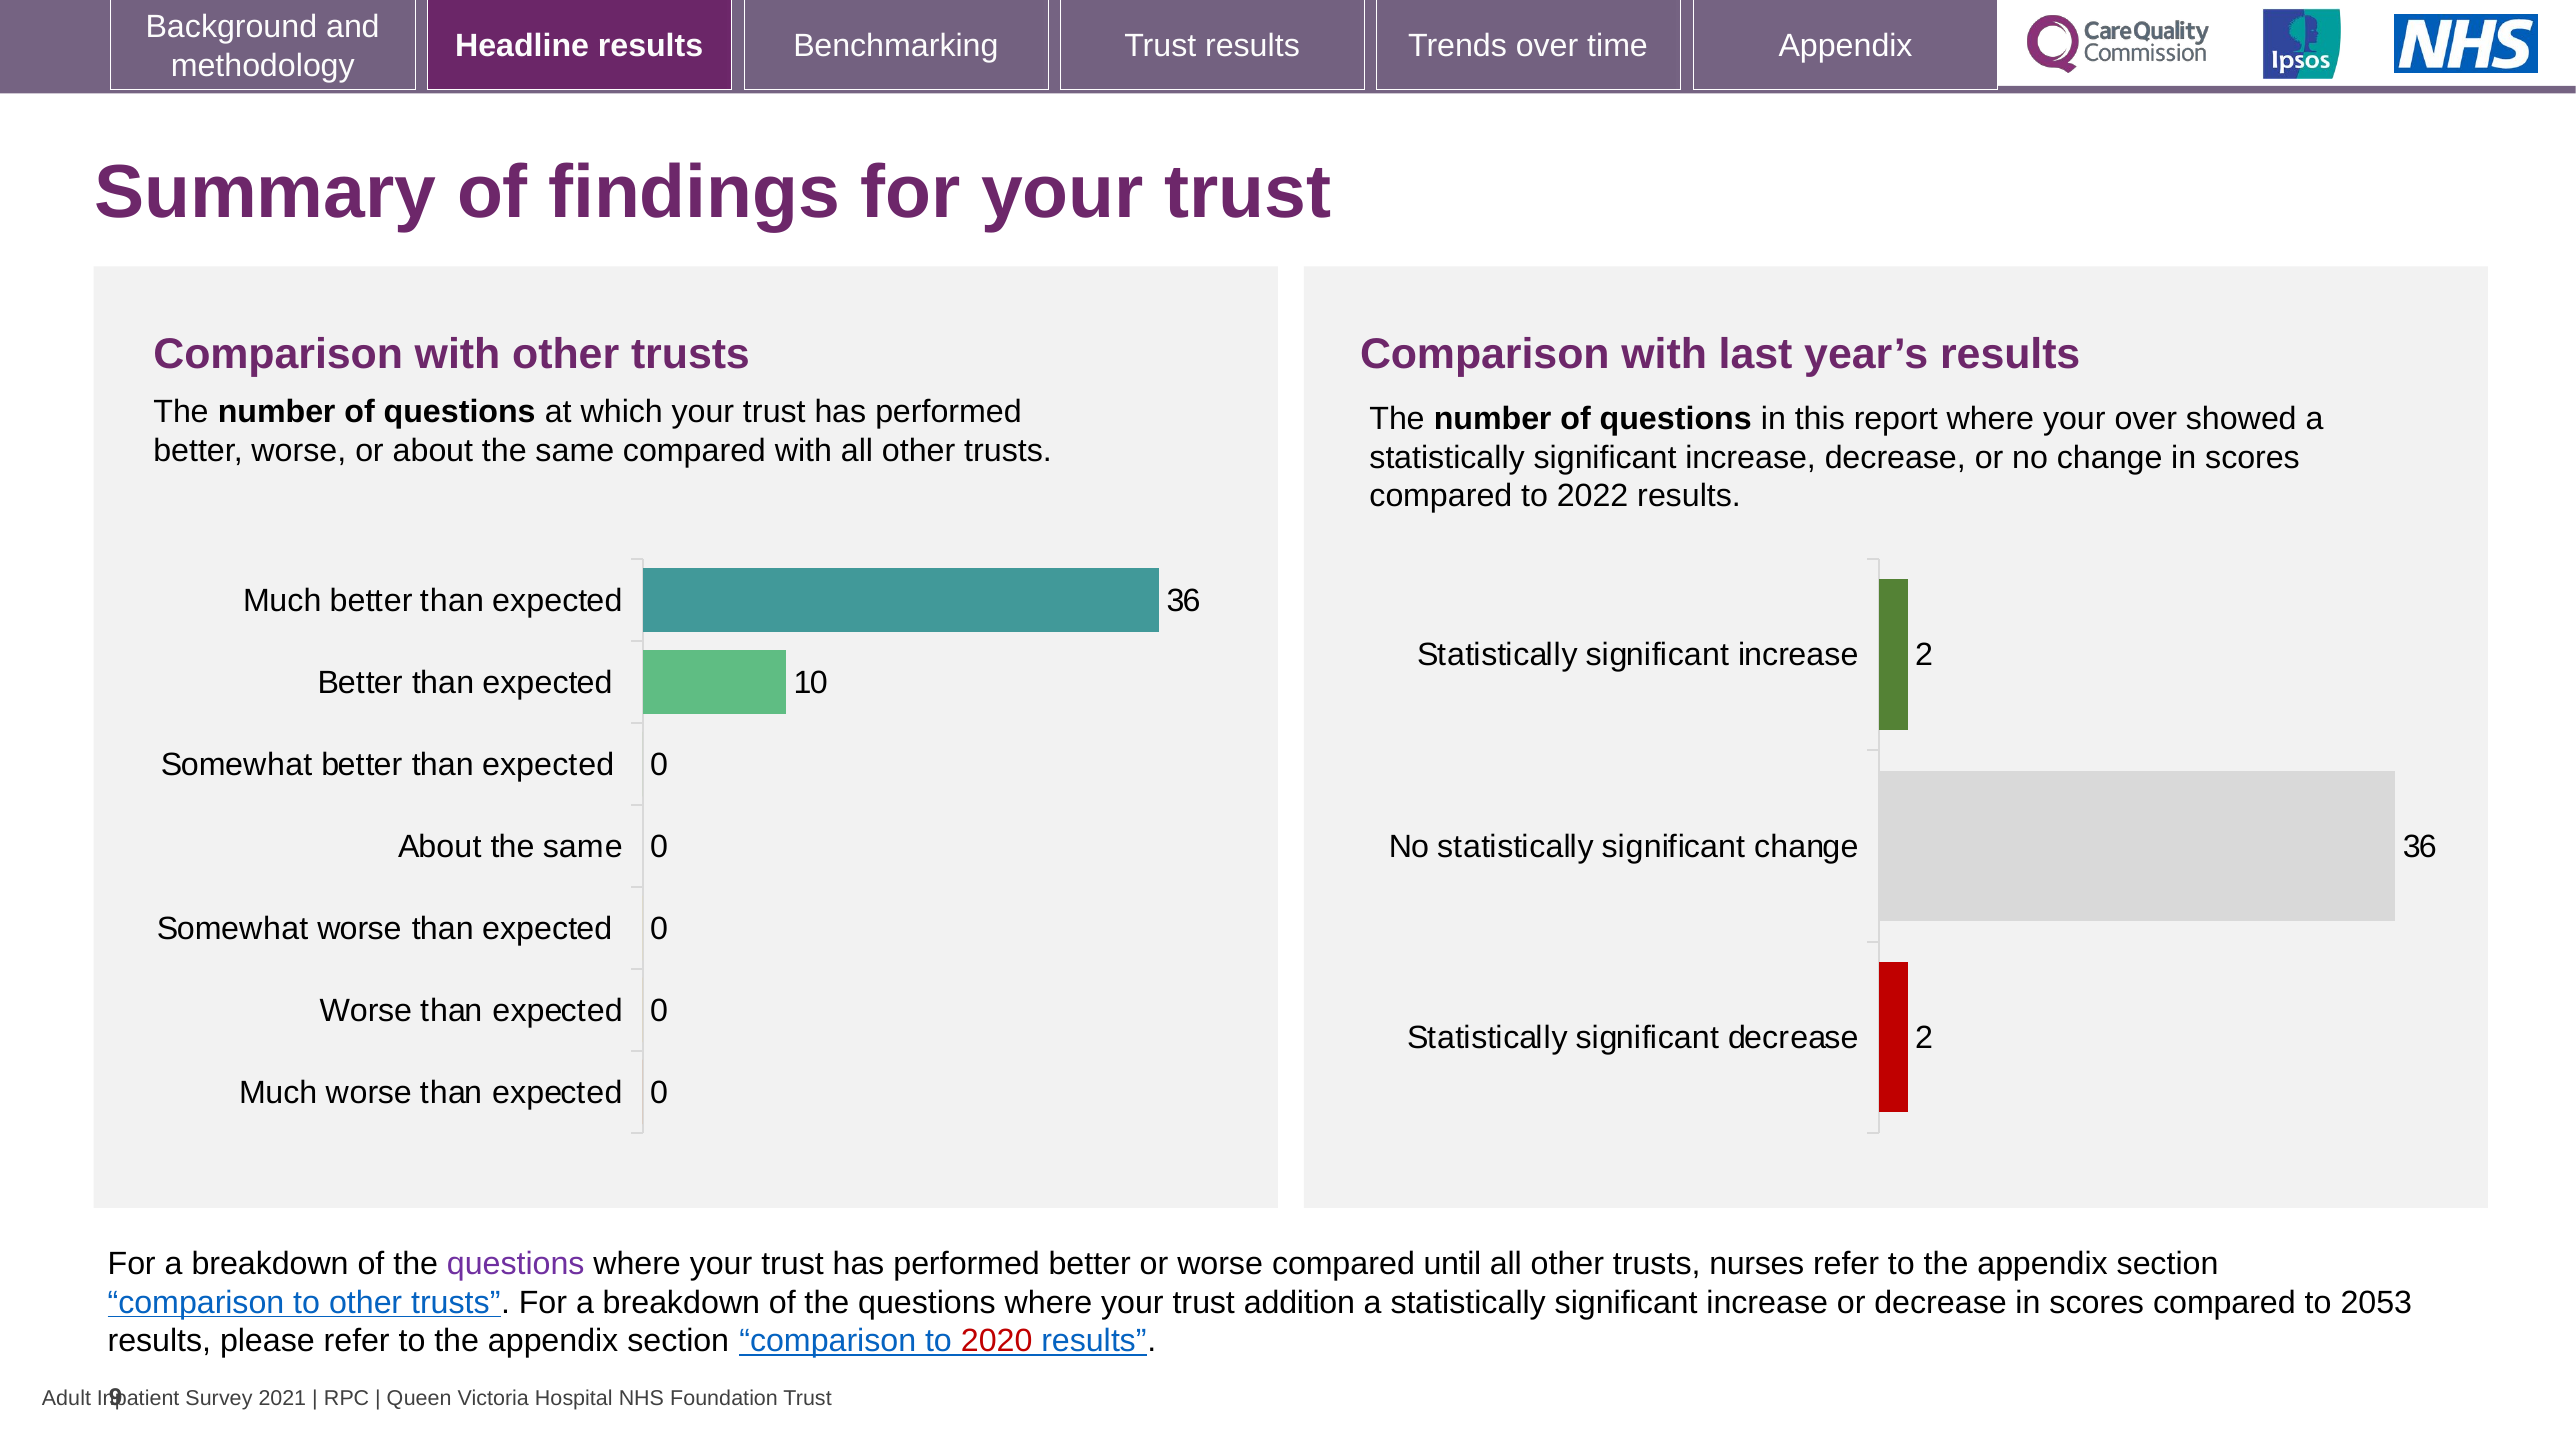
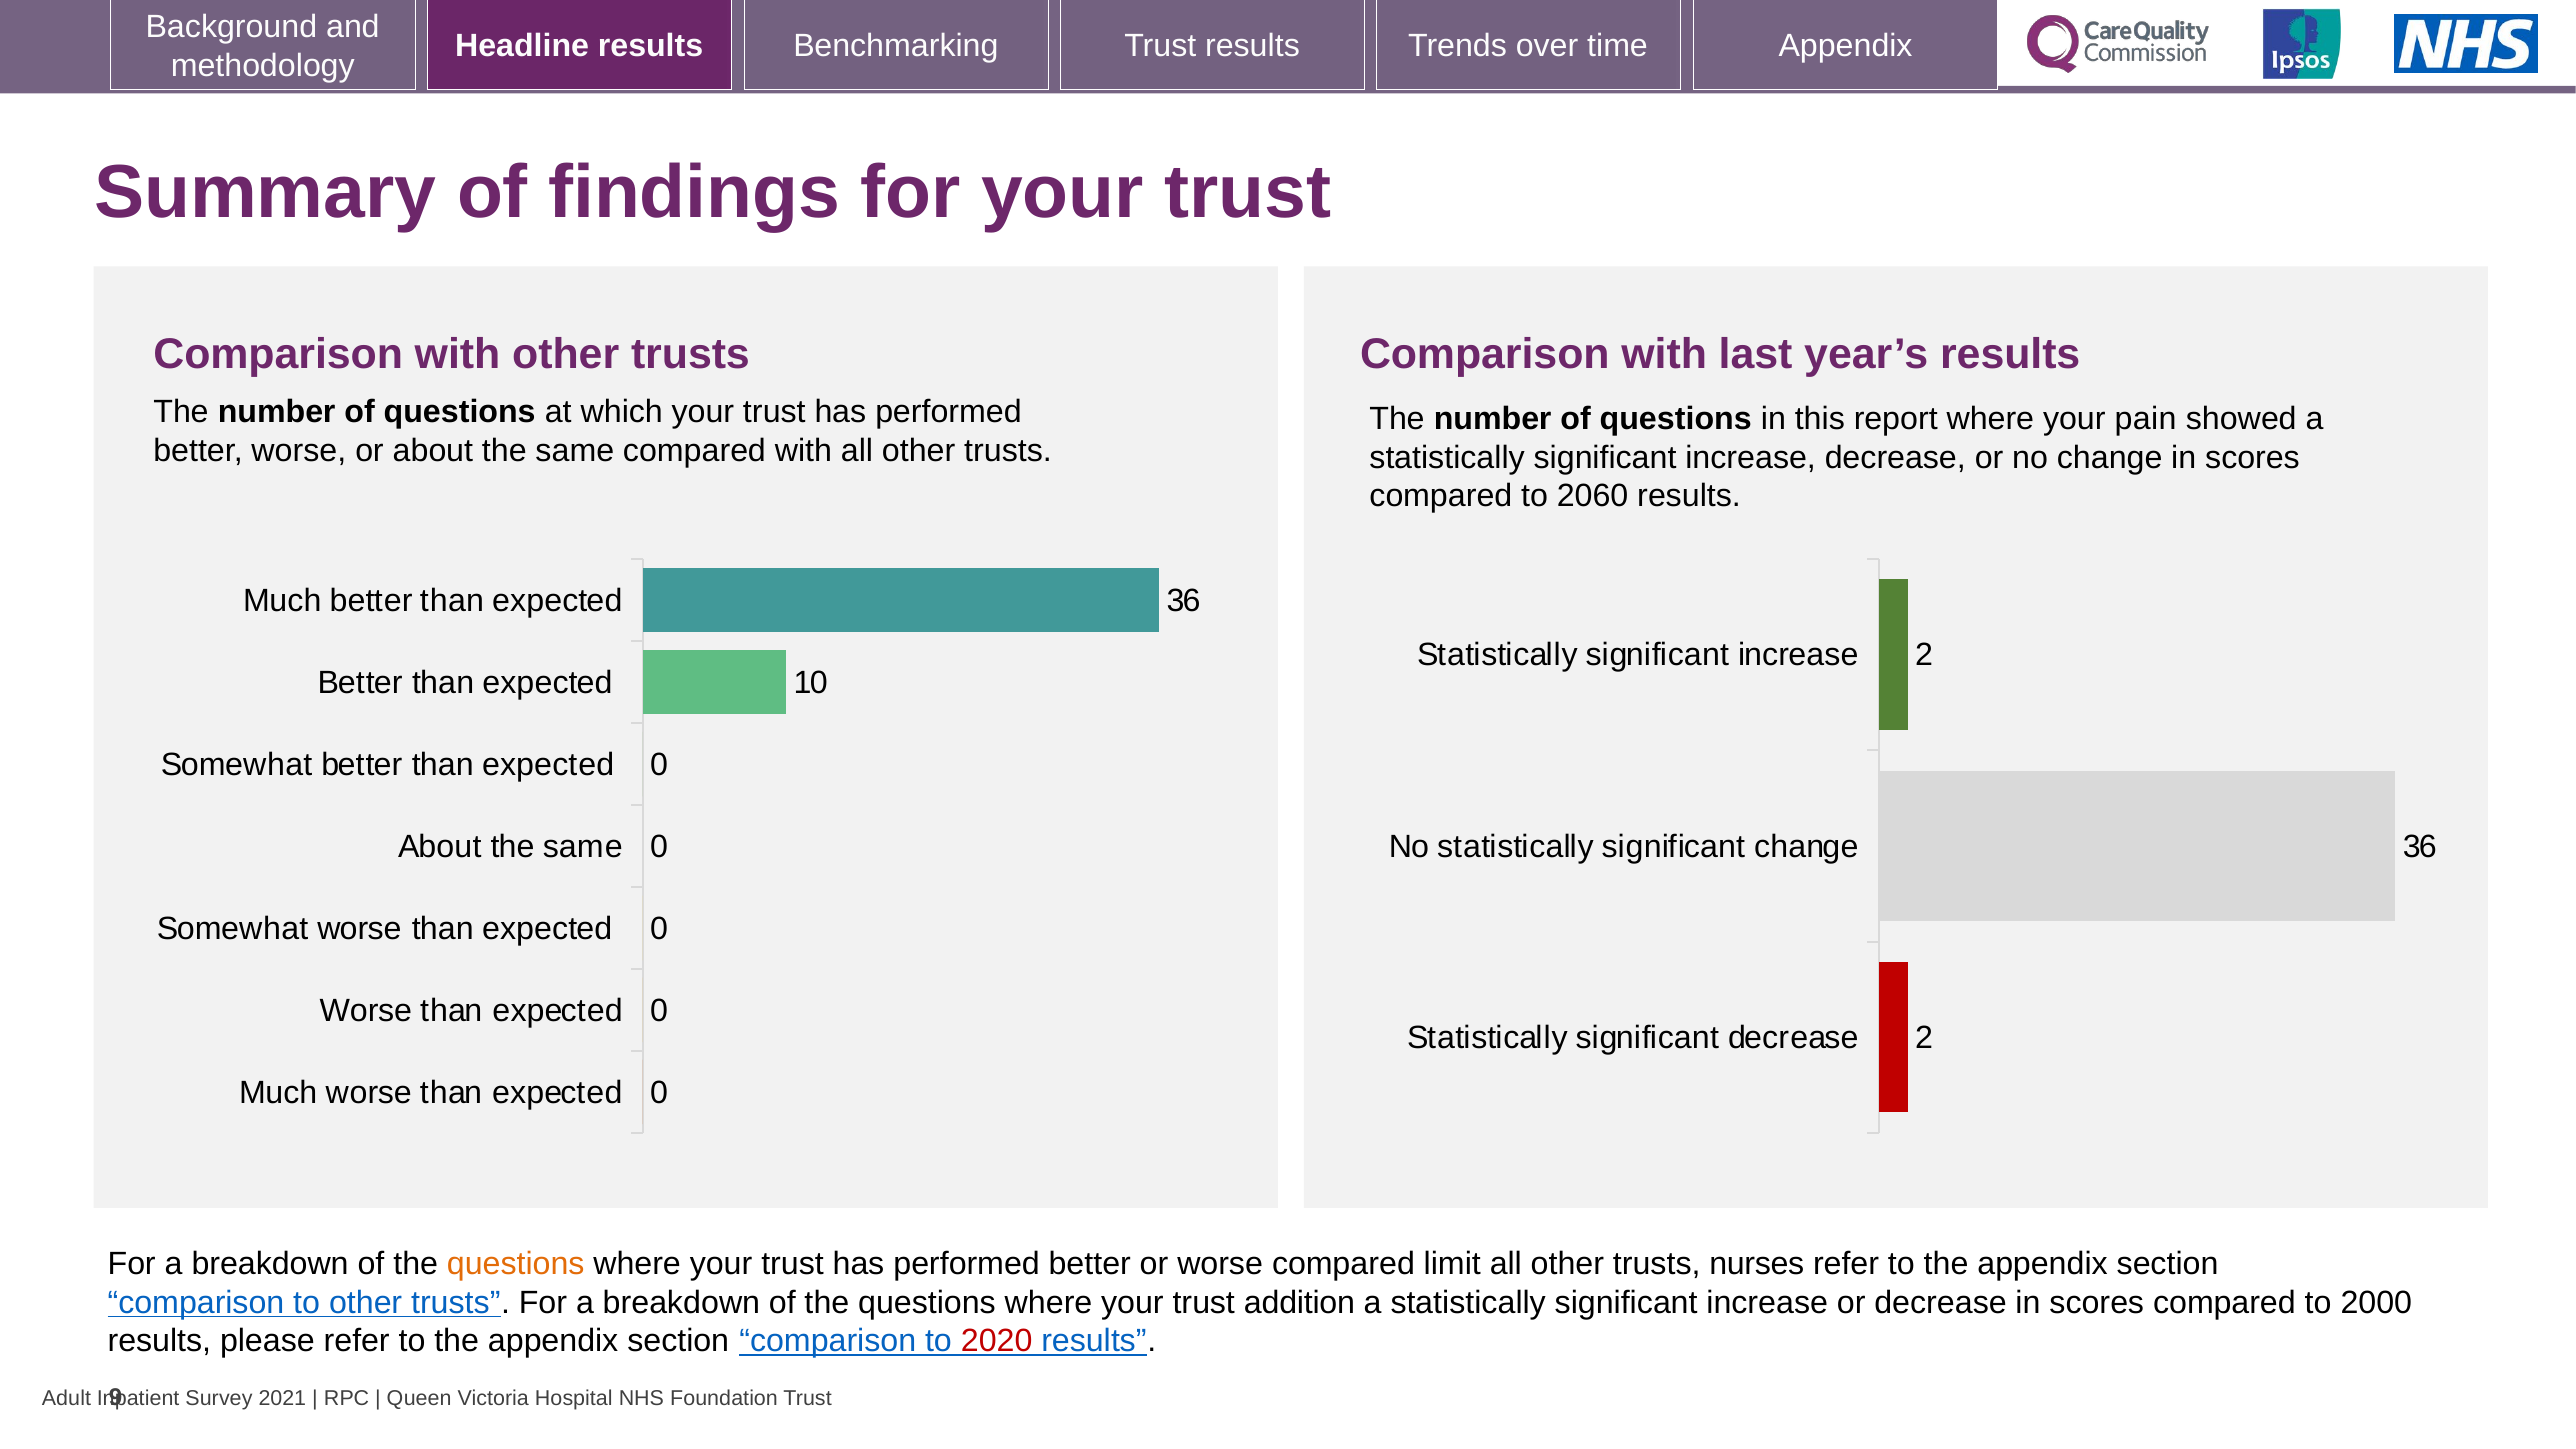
your over: over -> pain
2022: 2022 -> 2060
questions at (516, 1264) colour: purple -> orange
until: until -> limit
2053: 2053 -> 2000
